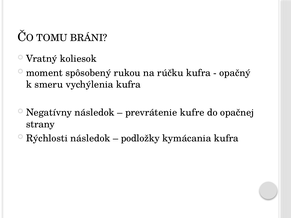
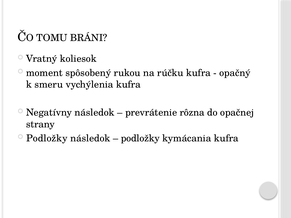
kufre: kufre -> rôzna
Rýchlosti at (47, 138): Rýchlosti -> Podložky
